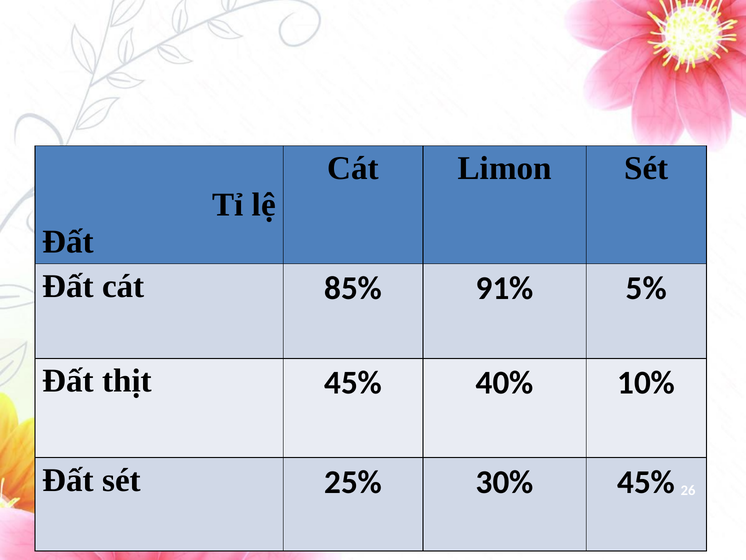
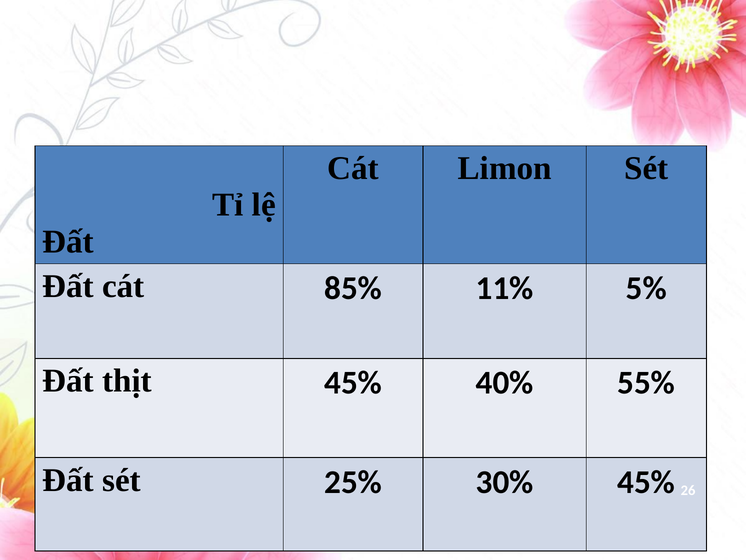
91%: 91% -> 11%
10%: 10% -> 55%
